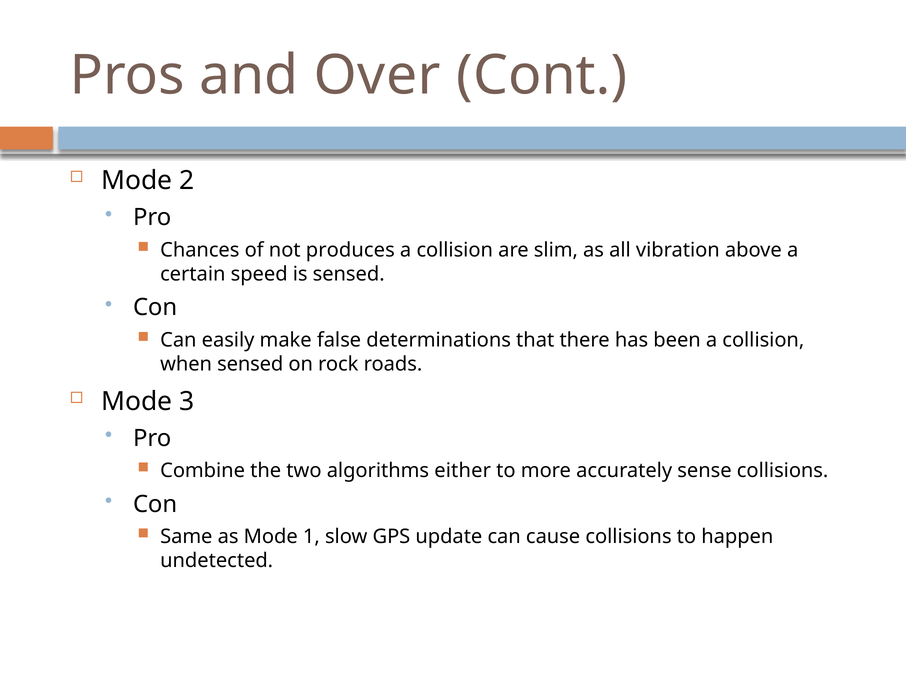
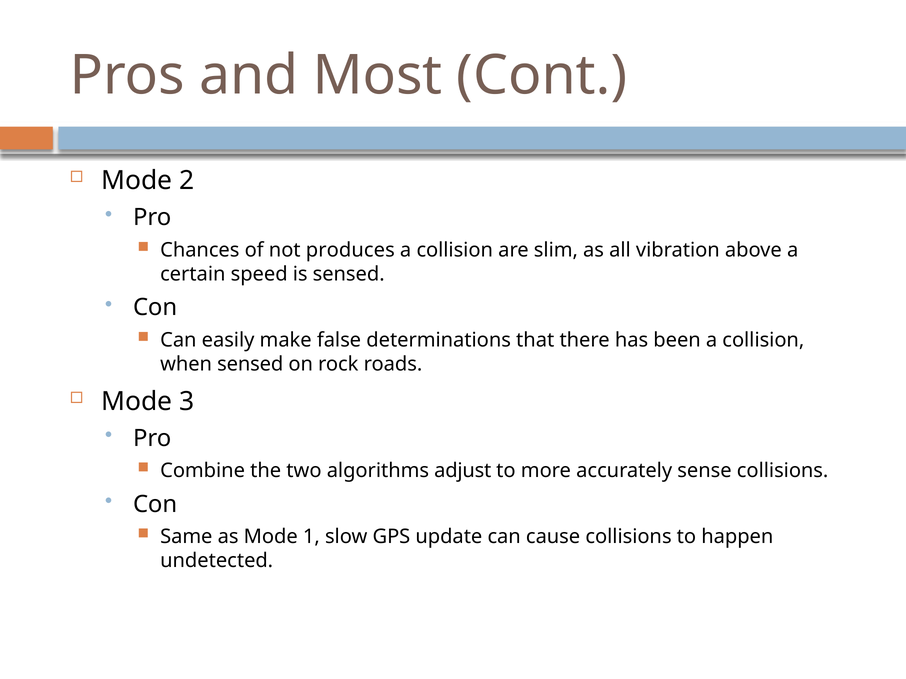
Over: Over -> Most
either: either -> adjust
